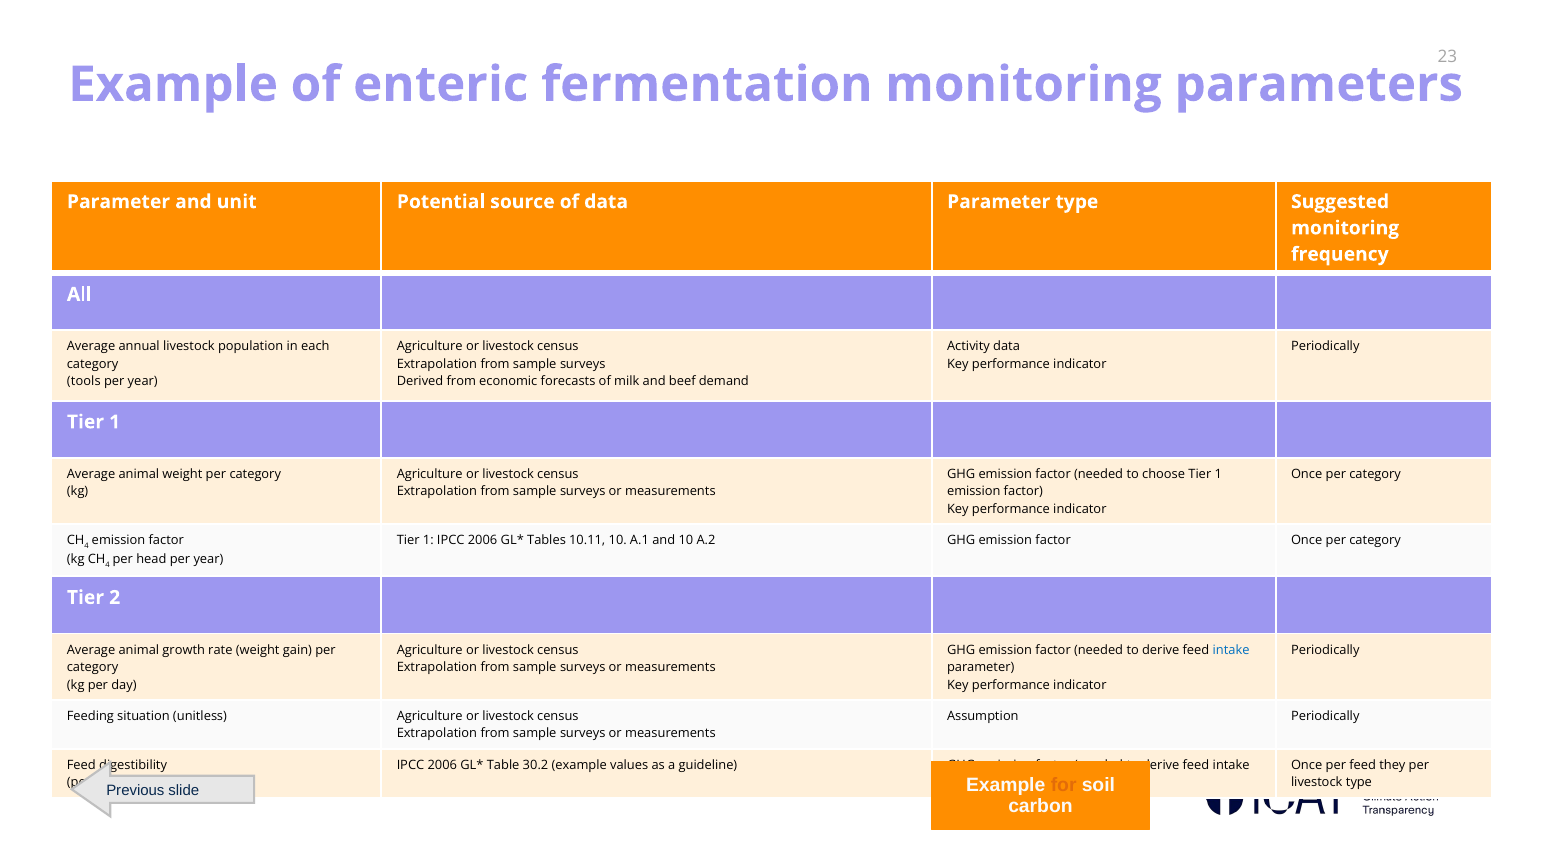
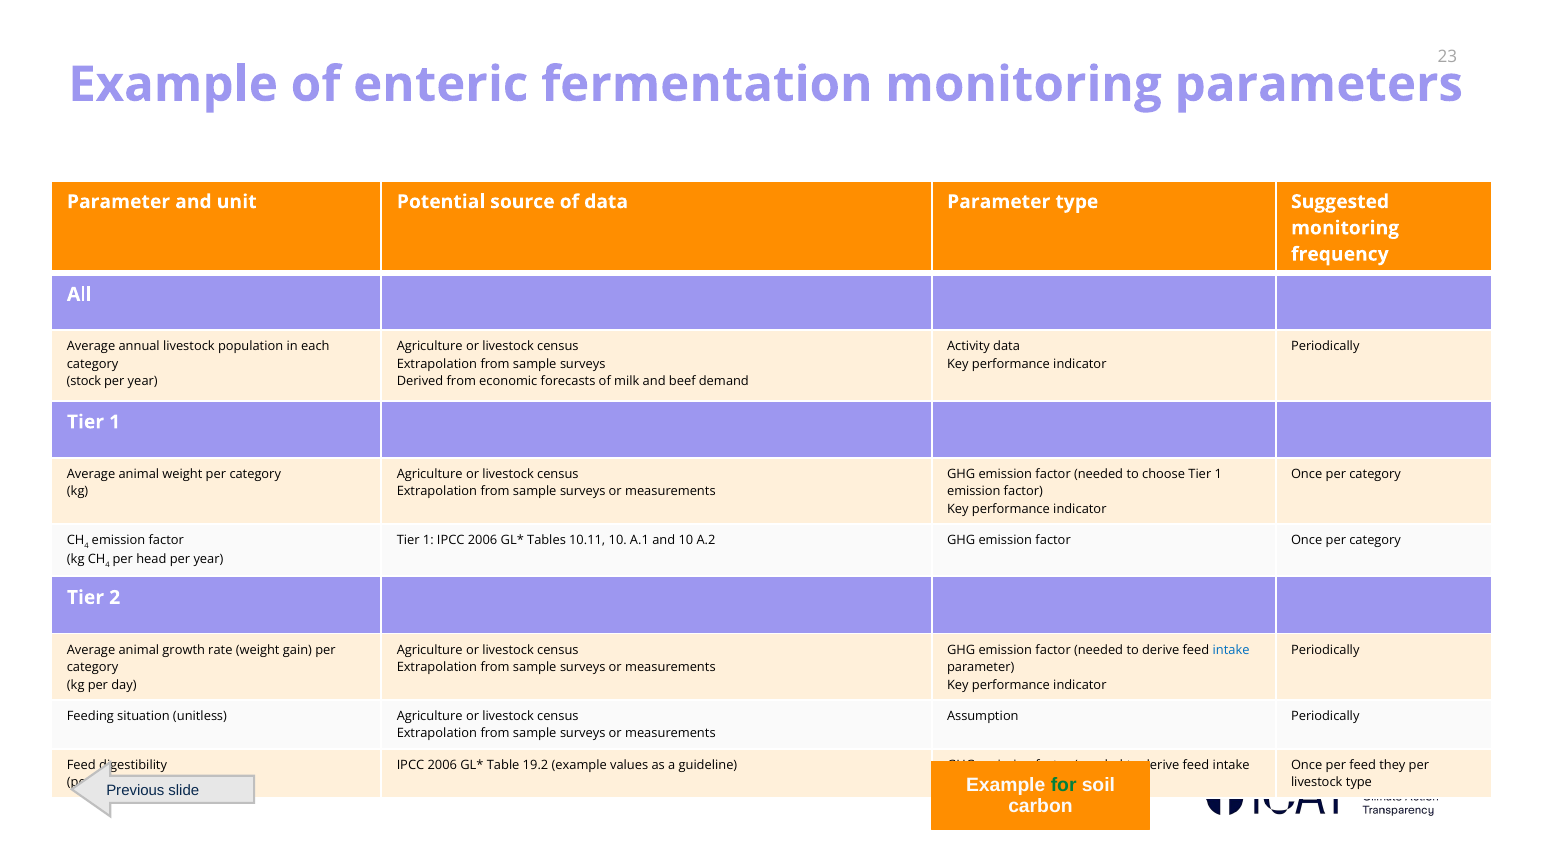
tools: tools -> stock
30.2: 30.2 -> 19.2
for colour: orange -> green
